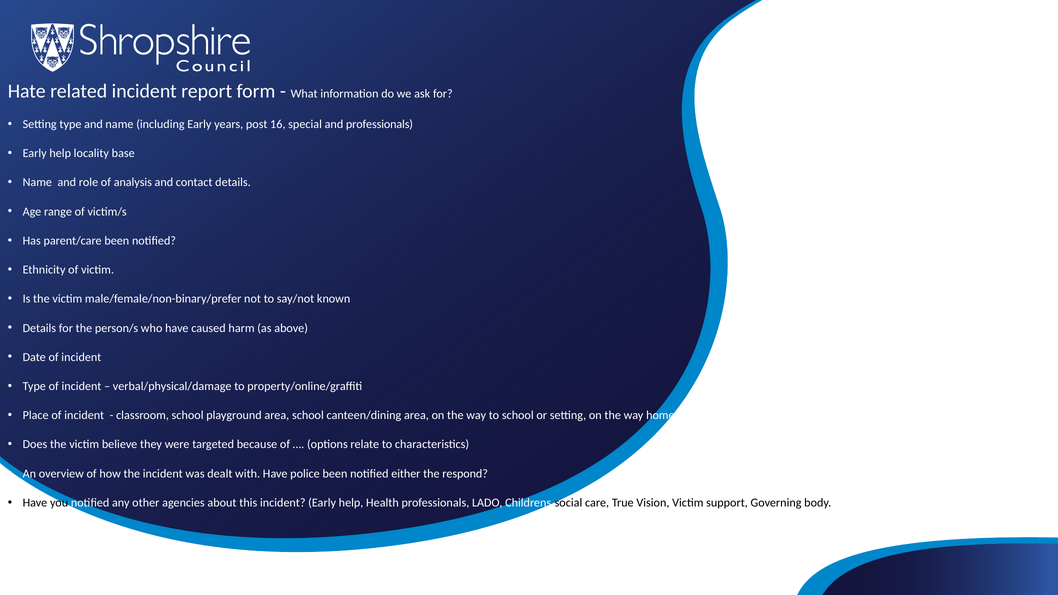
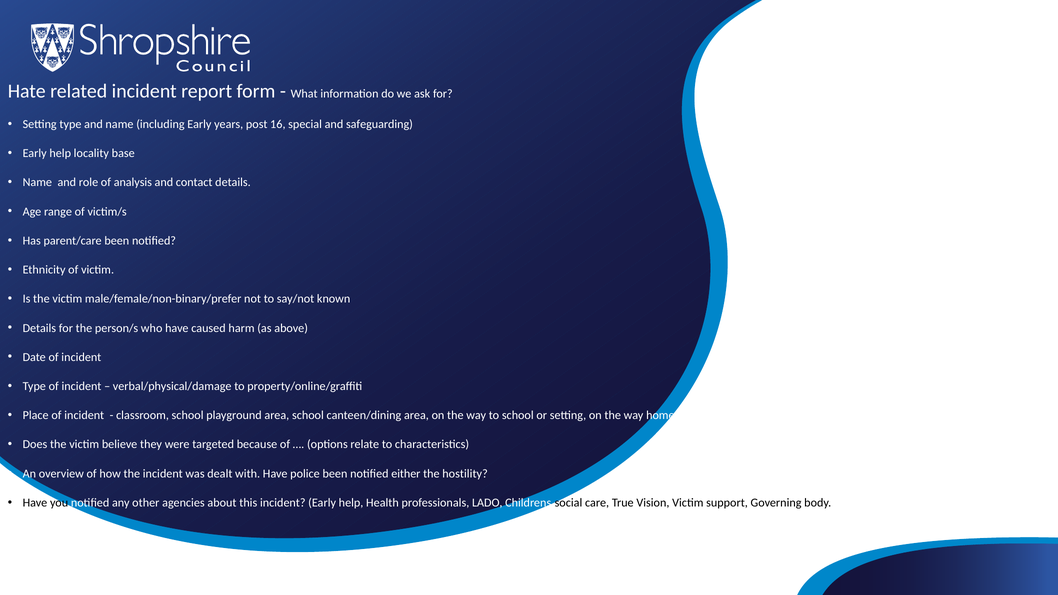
and professionals: professionals -> safeguarding
respond: respond -> hostility
